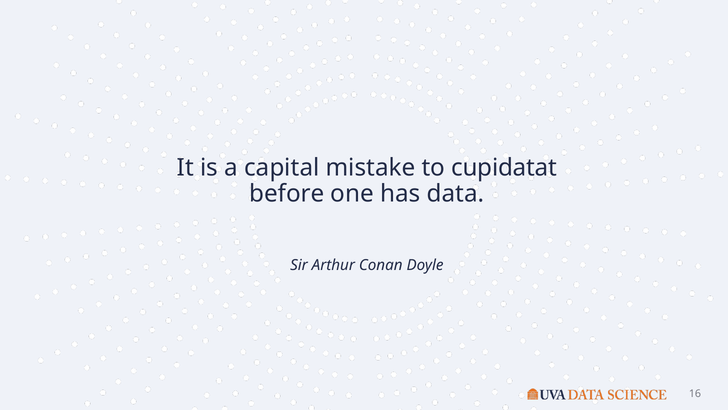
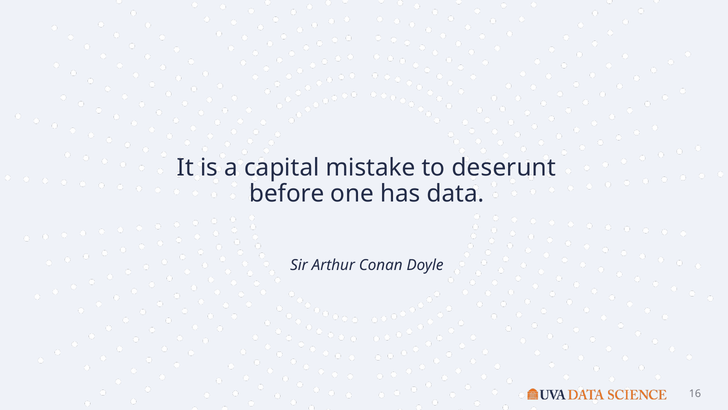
cupidatat: cupidatat -> deserunt
